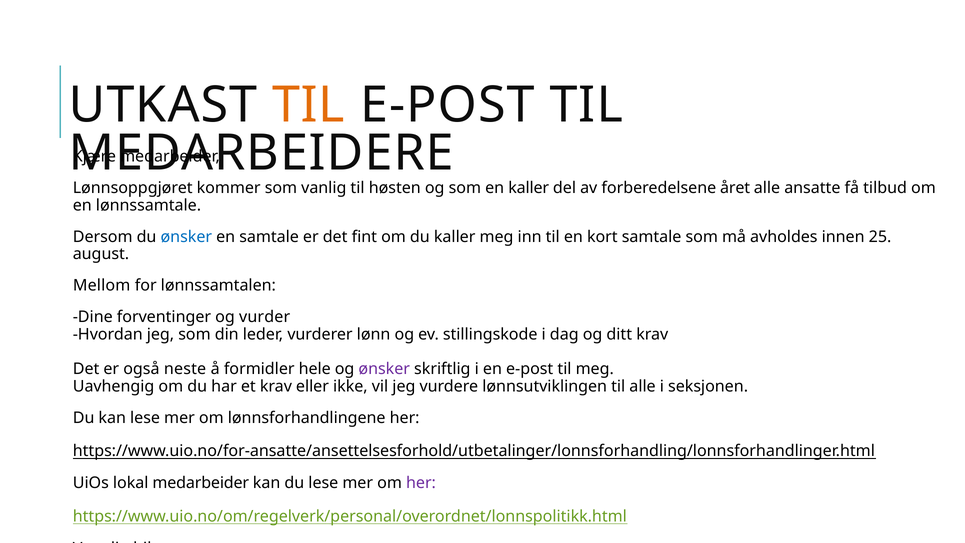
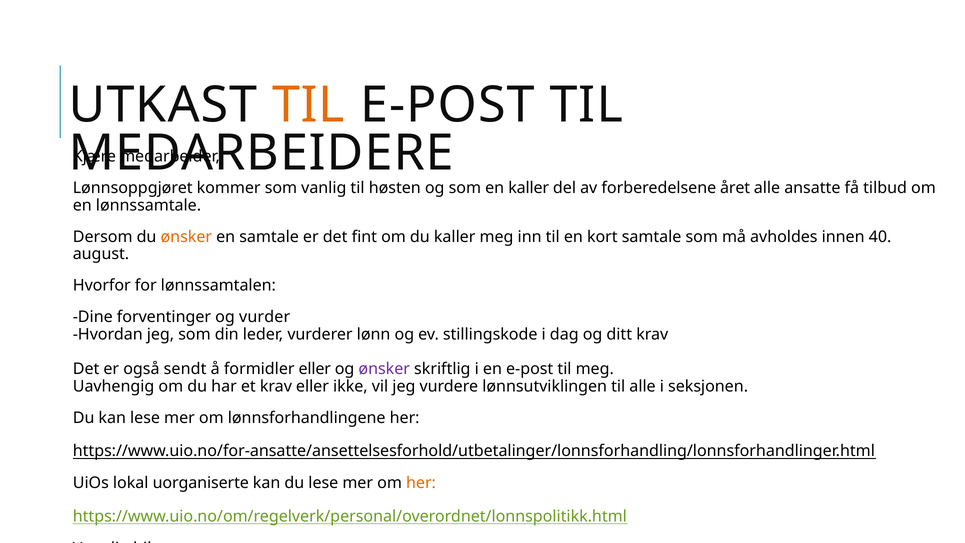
ønsker at (186, 237) colour: blue -> orange
25: 25 -> 40
Mellom: Mellom -> Hvorfor
neste: neste -> sendt
formidler hele: hele -> eller
lokal medarbeider: medarbeider -> uorganiserte
her at (421, 483) colour: purple -> orange
